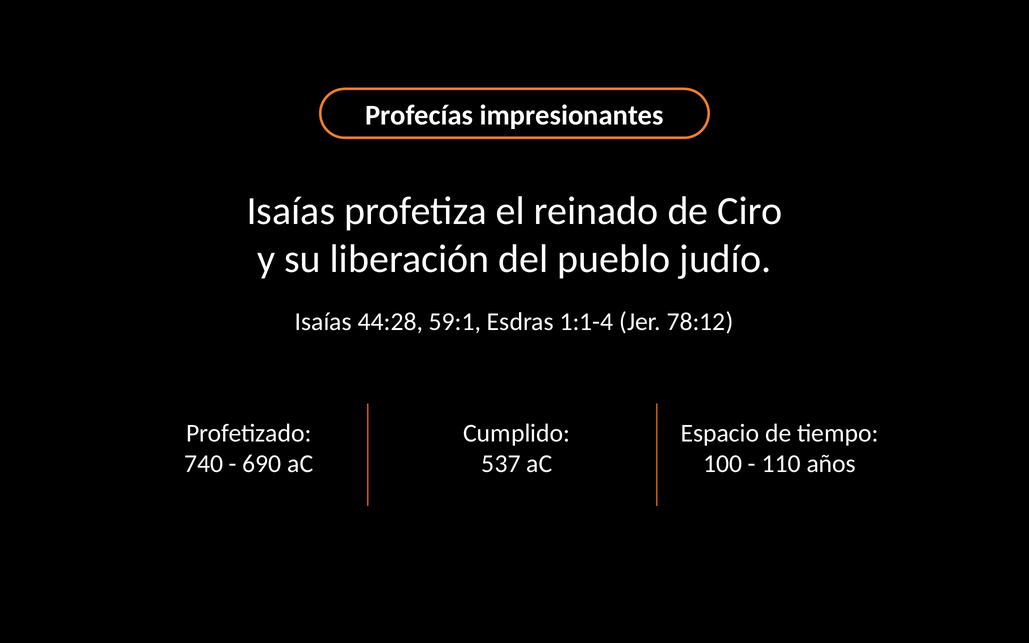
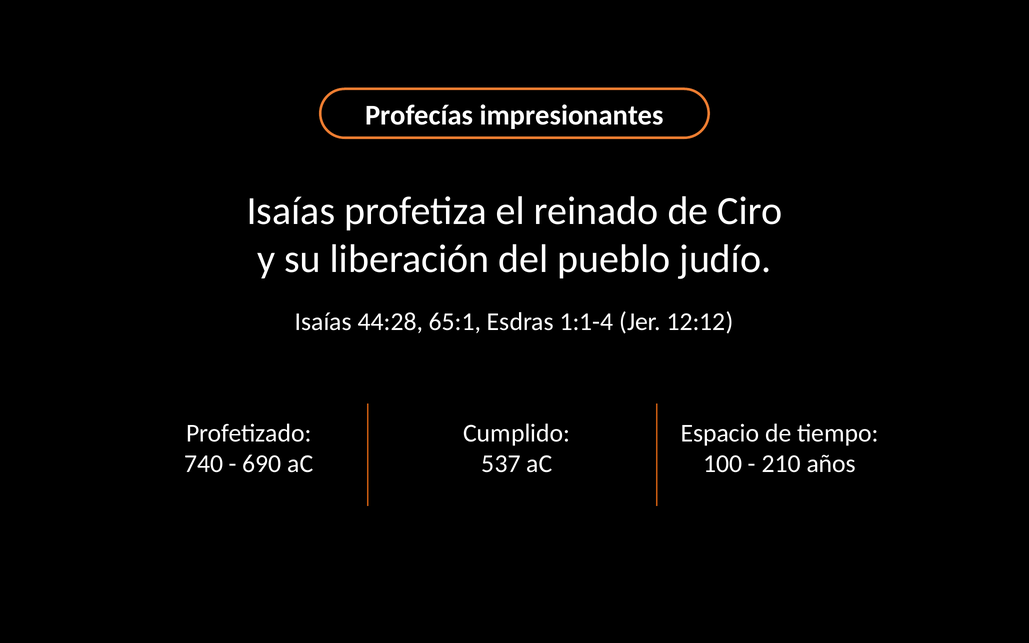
59:1: 59:1 -> 65:1
78:12: 78:12 -> 12:12
110: 110 -> 210
